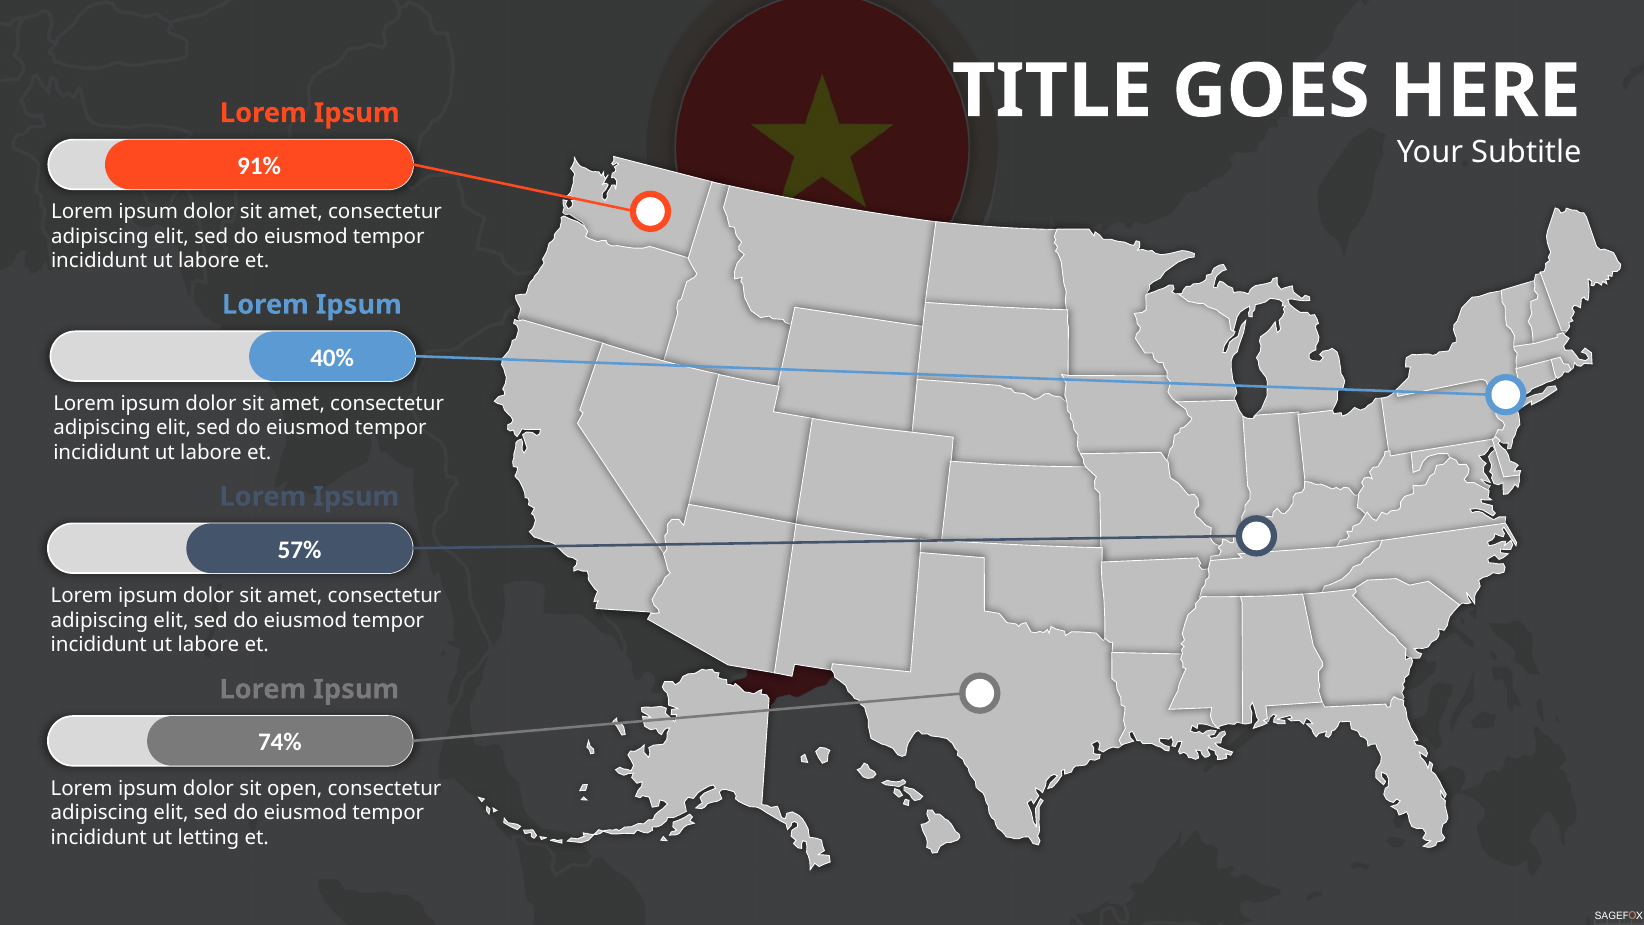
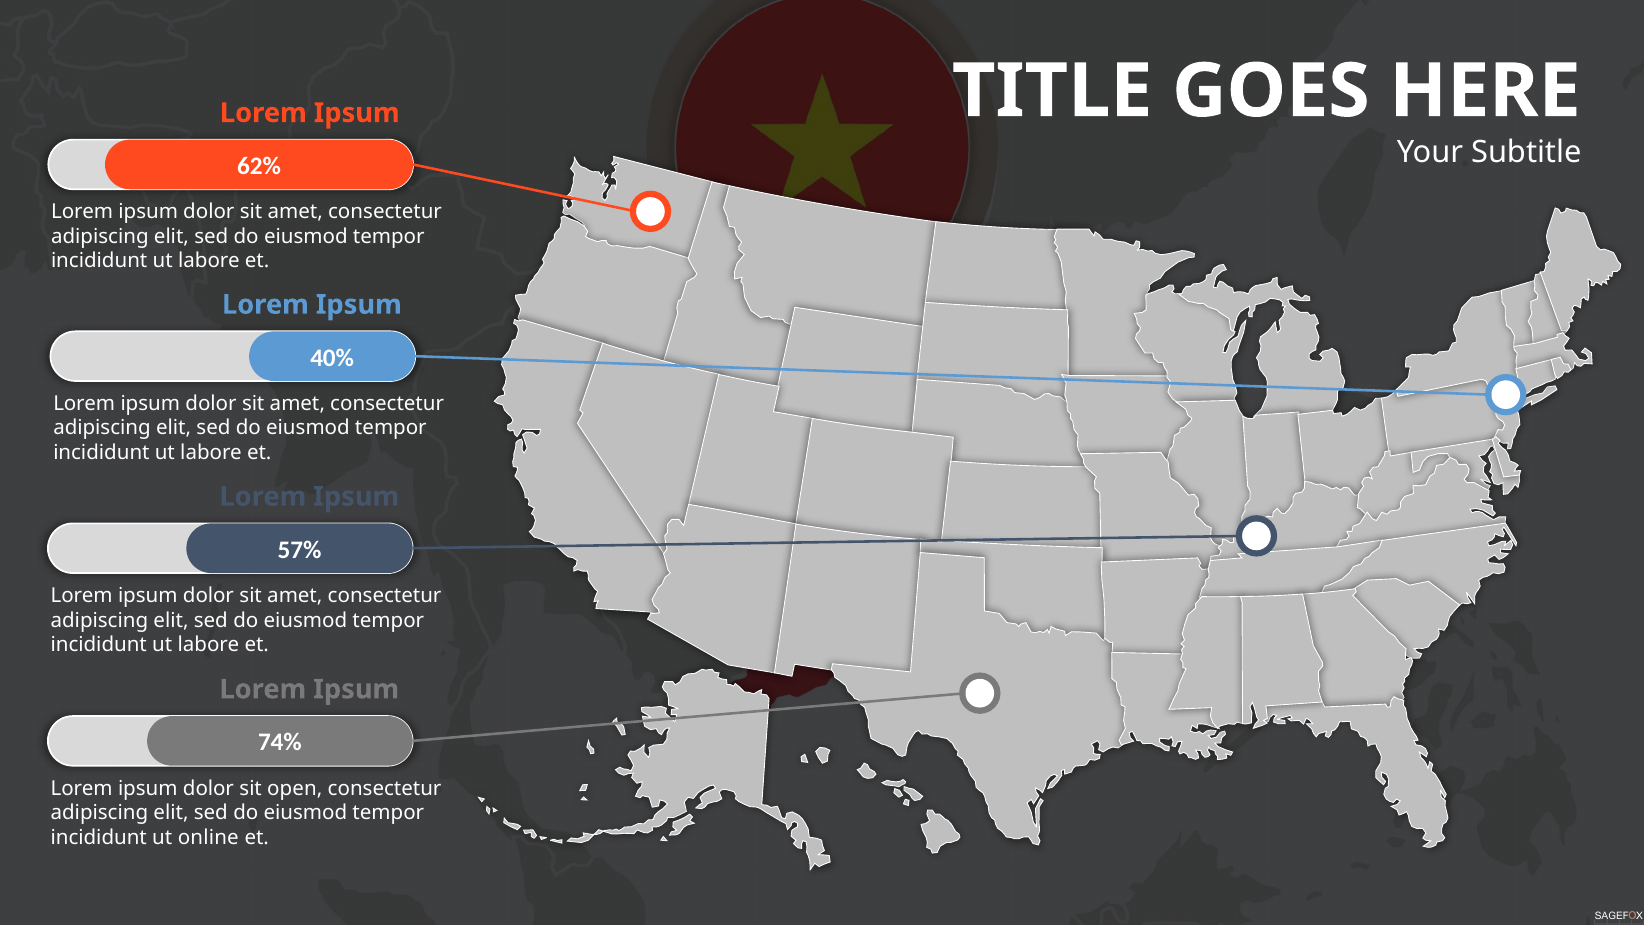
91%: 91% -> 62%
letting: letting -> online
